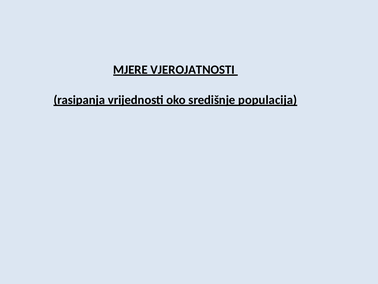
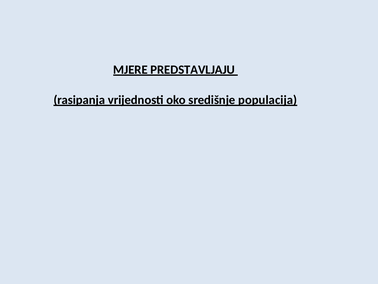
VJEROJATNOSTI: VJEROJATNOSTI -> PREDSTAVLJAJU
